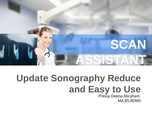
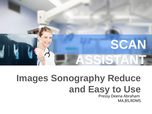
Update: Update -> Images
